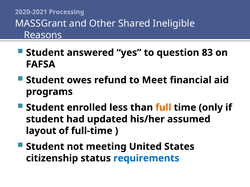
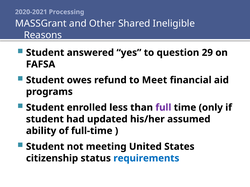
83: 83 -> 29
full colour: orange -> purple
layout: layout -> ability
